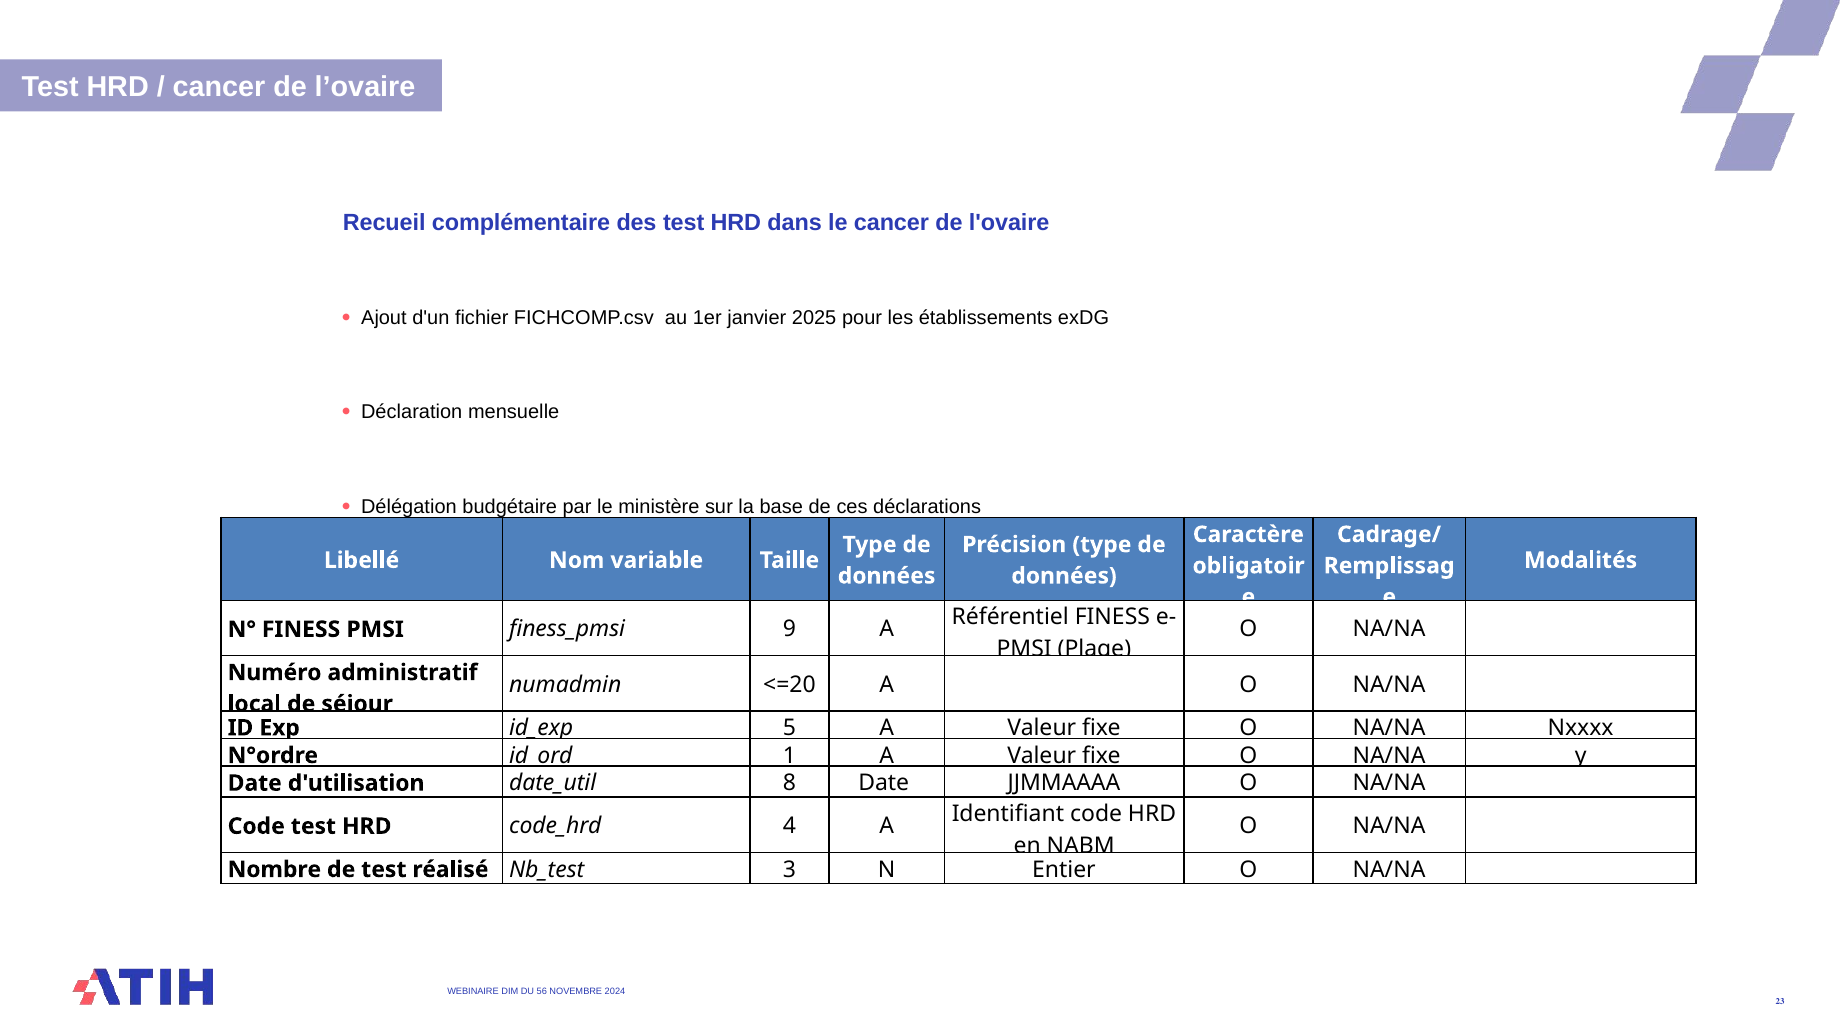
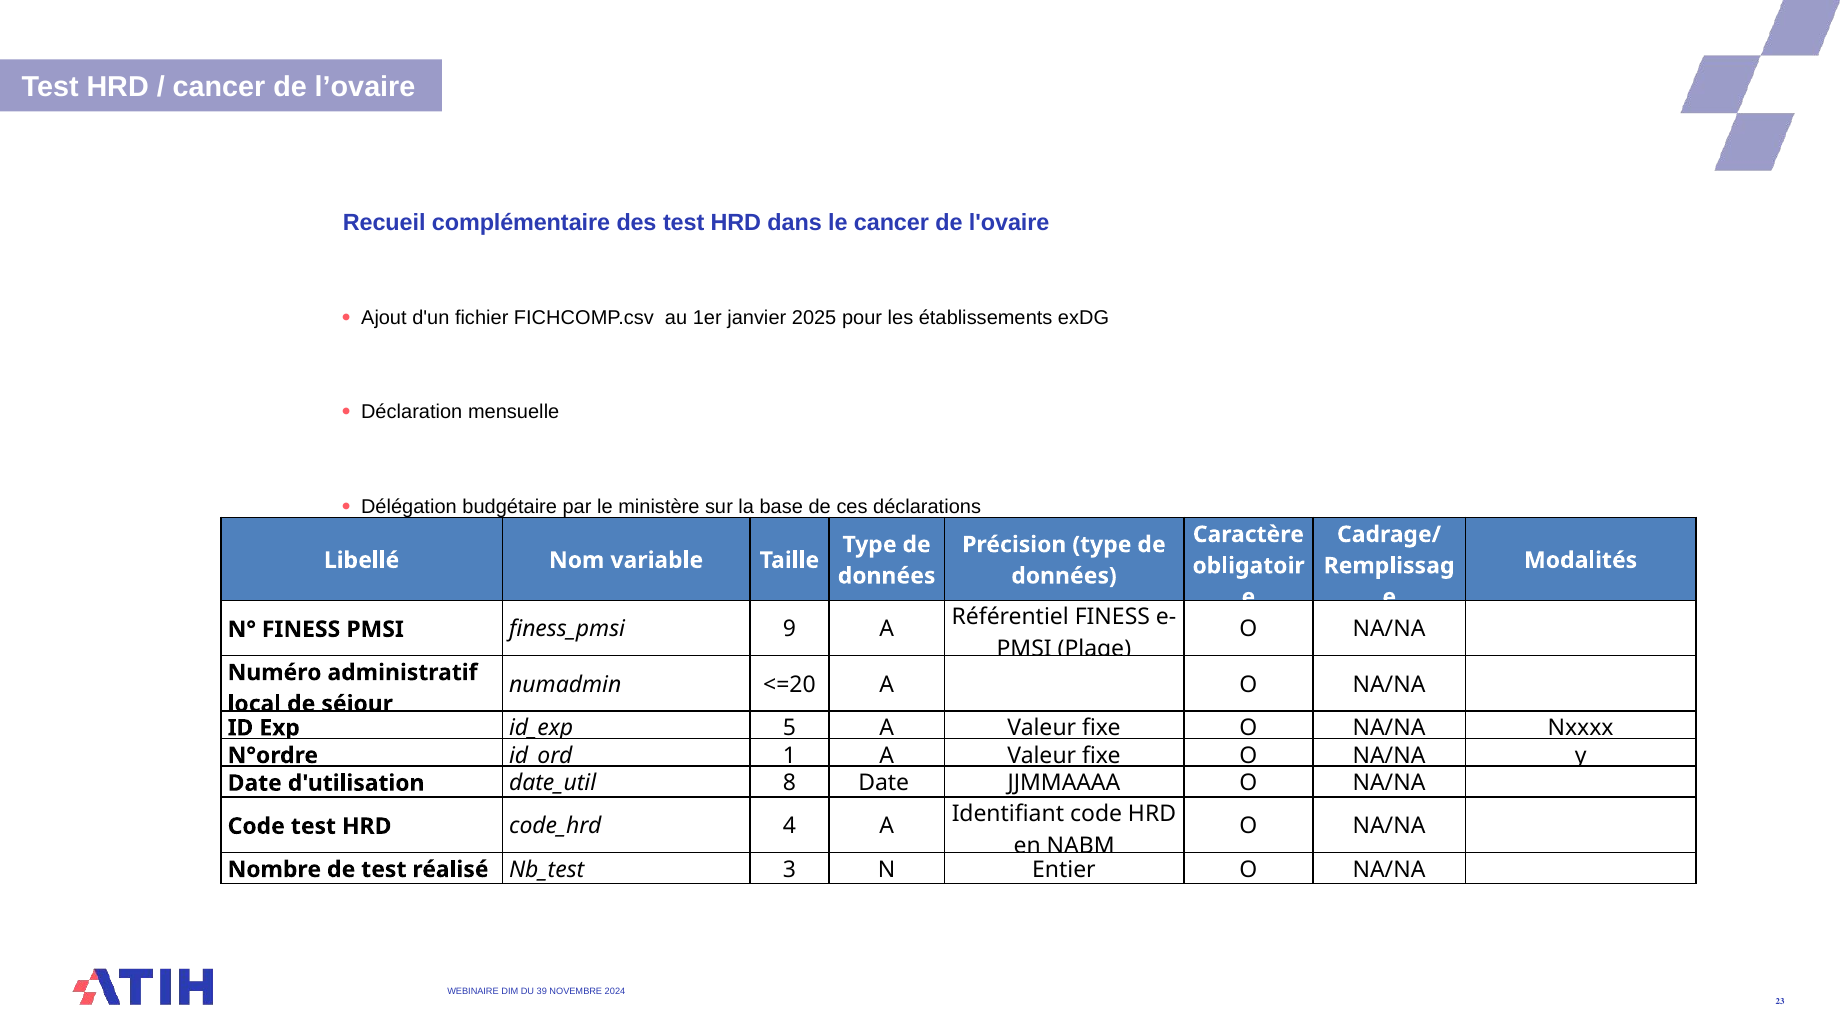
56: 56 -> 39
